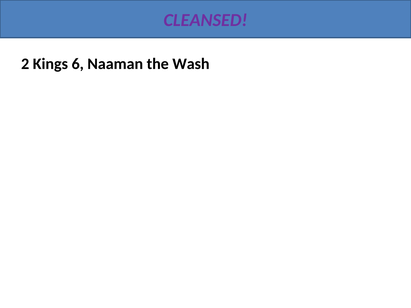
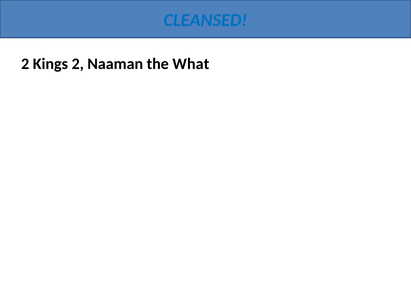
CLEANSED colour: purple -> blue
Kings 6: 6 -> 2
Wash: Wash -> What
